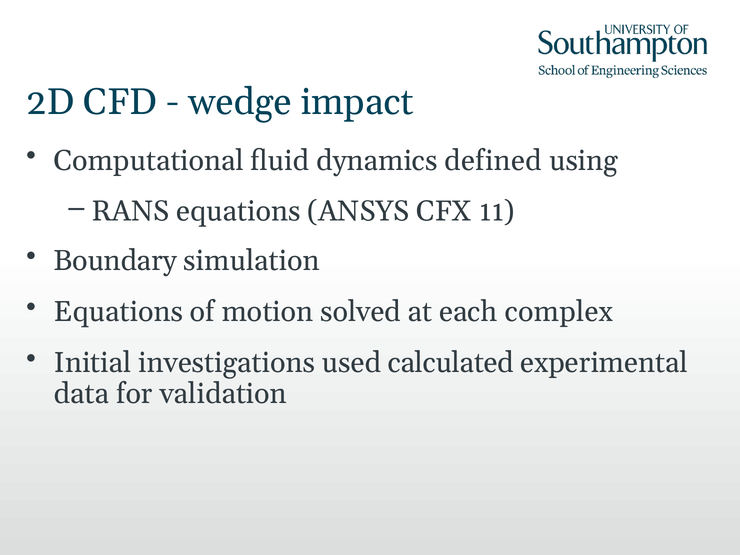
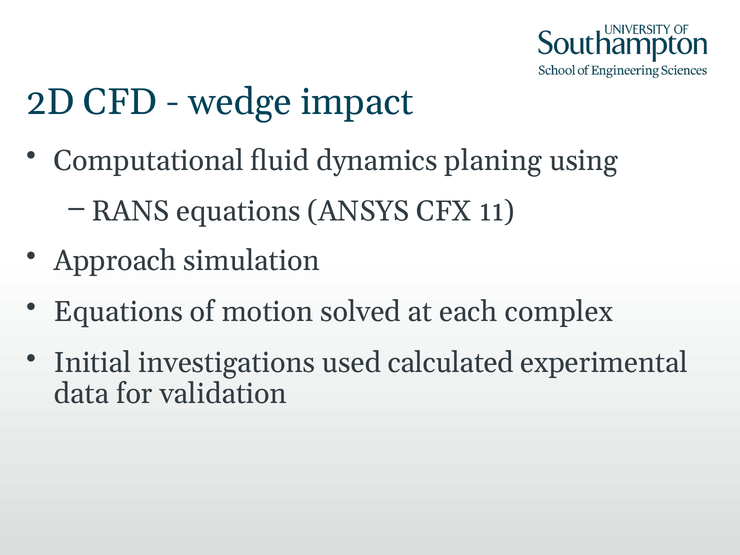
defined: defined -> planing
Boundary: Boundary -> Approach
